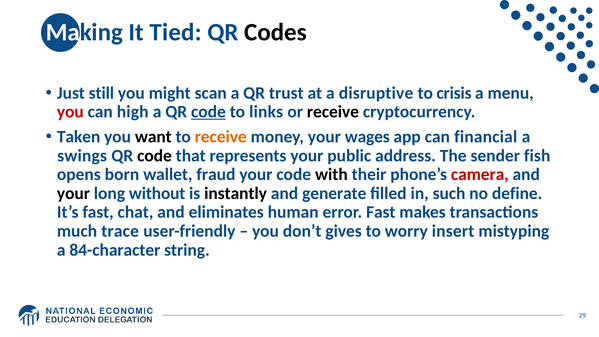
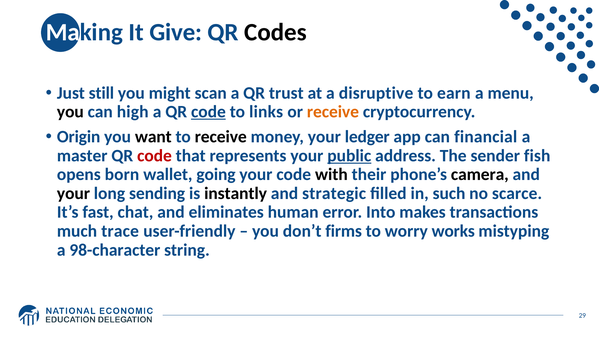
Tied: Tied -> Give
crisis: crisis -> earn
you at (70, 112) colour: red -> black
receive at (333, 112) colour: black -> orange
Taken: Taken -> Origin
receive at (221, 137) colour: orange -> black
wages: wages -> ledger
swings: swings -> master
code at (154, 156) colour: black -> red
public underline: none -> present
fraud: fraud -> going
camera colour: red -> black
without: without -> sending
generate: generate -> strategic
define: define -> scarce
error Fast: Fast -> Into
gives: gives -> firms
insert: insert -> works
84-character: 84-character -> 98-character
